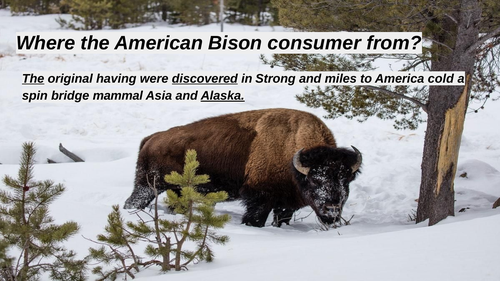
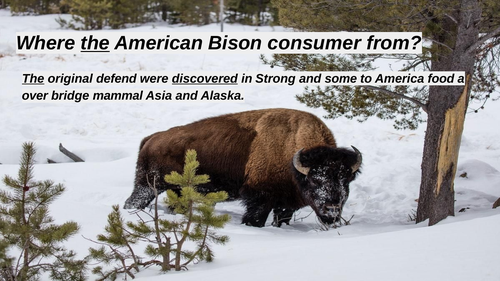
the at (95, 43) underline: none -> present
having: having -> defend
miles: miles -> some
cold: cold -> food
spin: spin -> over
Alaska underline: present -> none
